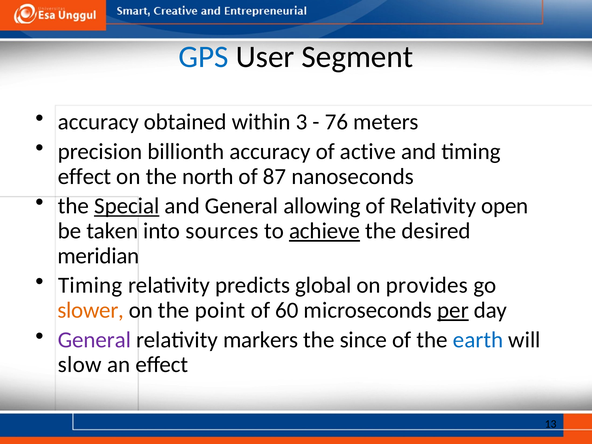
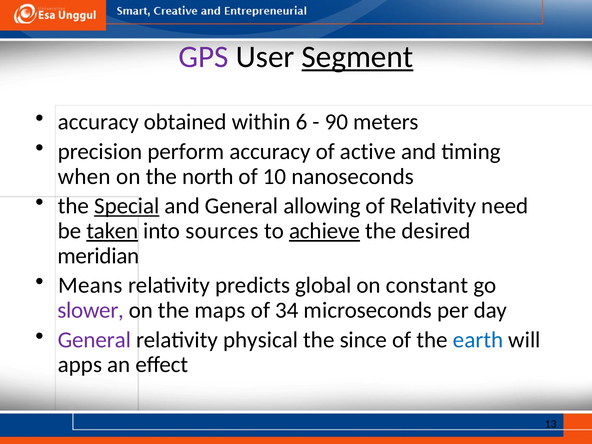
GPS colour: blue -> purple
Segment underline: none -> present
3: 3 -> 6
76: 76 -> 90
billionth: billionth -> perform
effect at (85, 176): effect -> when
87: 87 -> 10
open: open -> need
taken underline: none -> present
Timing at (90, 285): Timing -> Means
provides: provides -> constant
slower colour: orange -> purple
point: point -> maps
60: 60 -> 34
per underline: present -> none
markers: markers -> physical
slow: slow -> apps
